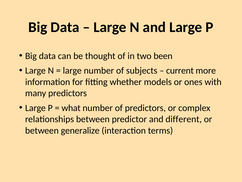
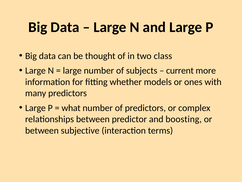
been: been -> class
different: different -> boosting
generalize: generalize -> subjective
